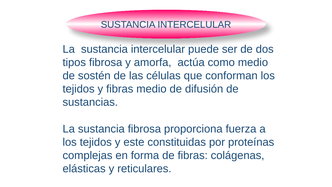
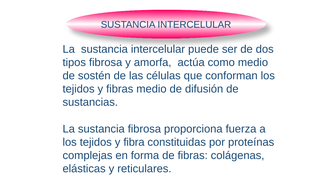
este: este -> fibra
